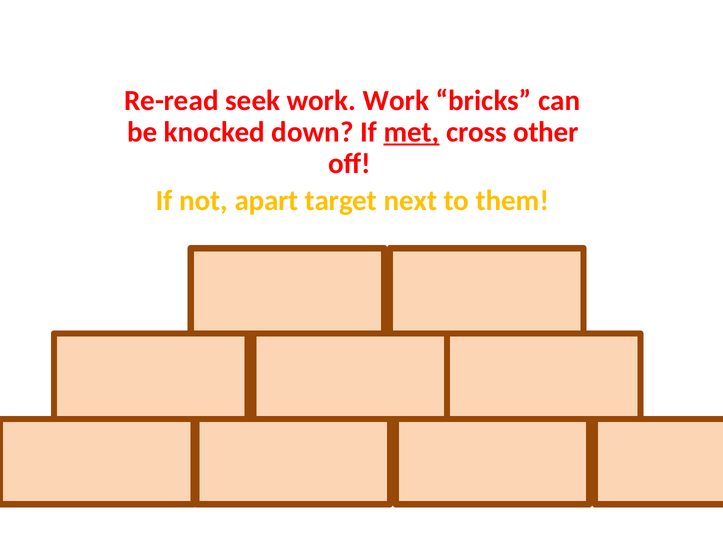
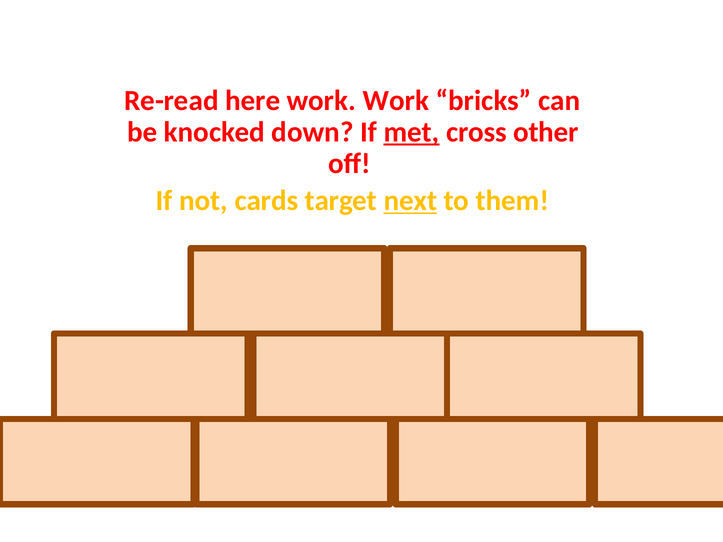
seek: seek -> here
apart: apart -> cards
next underline: none -> present
